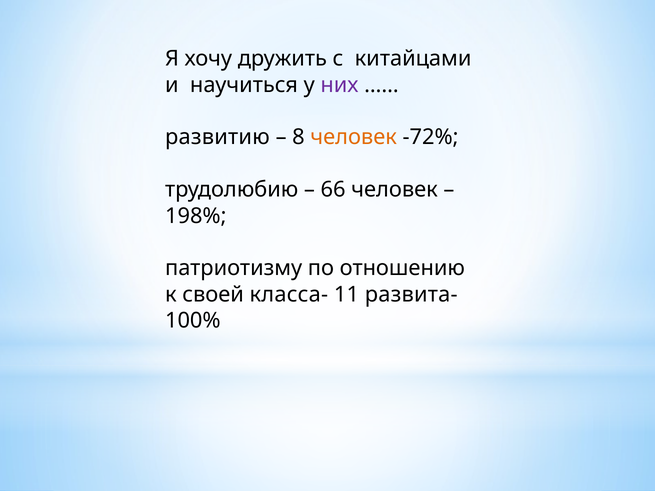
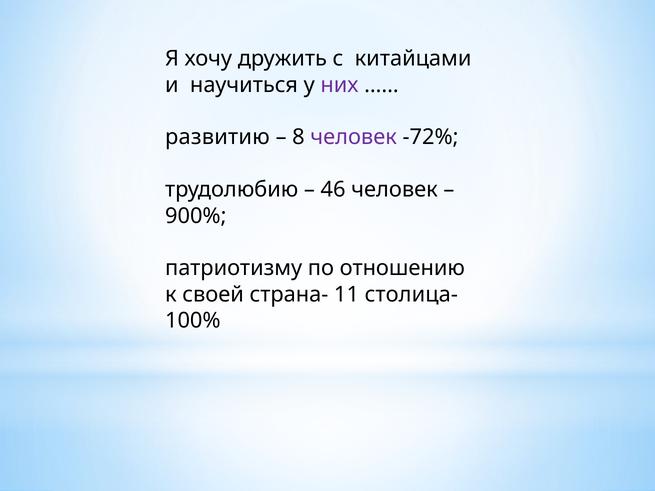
человек at (354, 137) colour: orange -> purple
66: 66 -> 46
198%: 198% -> 900%
класса-: класса- -> страна-
развита-: развита- -> столица-
